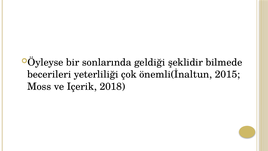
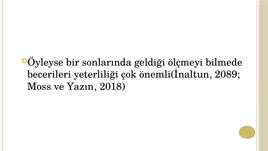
şeklidir: şeklidir -> ölçmeyi
2015: 2015 -> 2089
Içerik: Içerik -> Yazın
